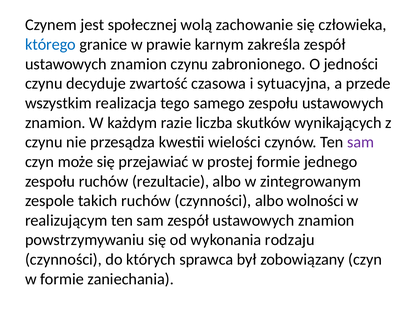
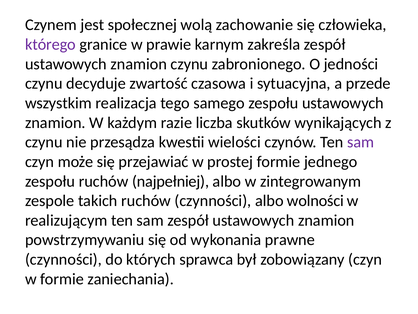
którego colour: blue -> purple
rezultacie: rezultacie -> najpełniej
rodzaju: rodzaju -> prawne
